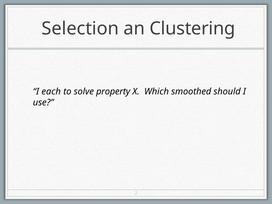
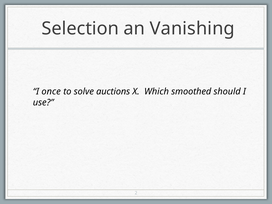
Clustering: Clustering -> Vanishing
each: each -> once
property: property -> auctions
